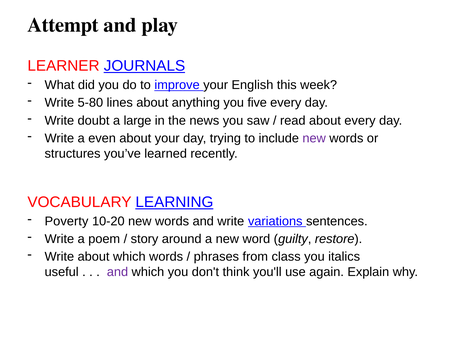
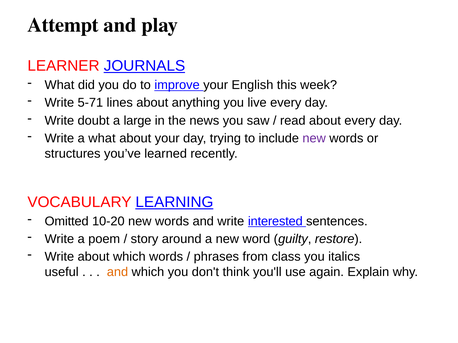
5-80: 5-80 -> 5-71
five: five -> live
a even: even -> what
Poverty: Poverty -> Omitted
variations: variations -> interested
and at (118, 272) colour: purple -> orange
